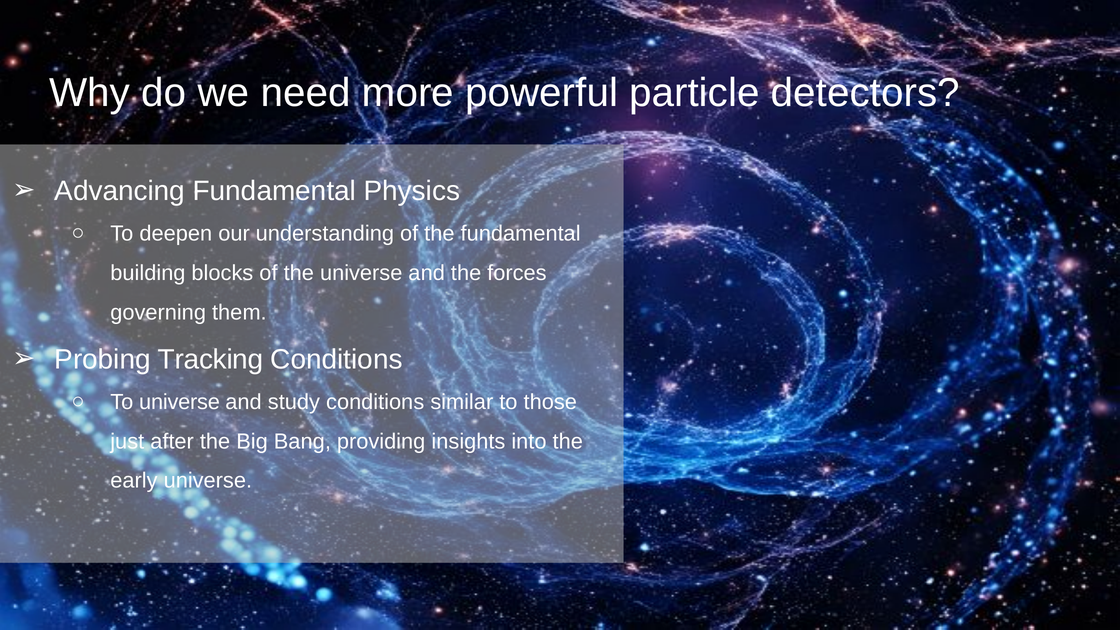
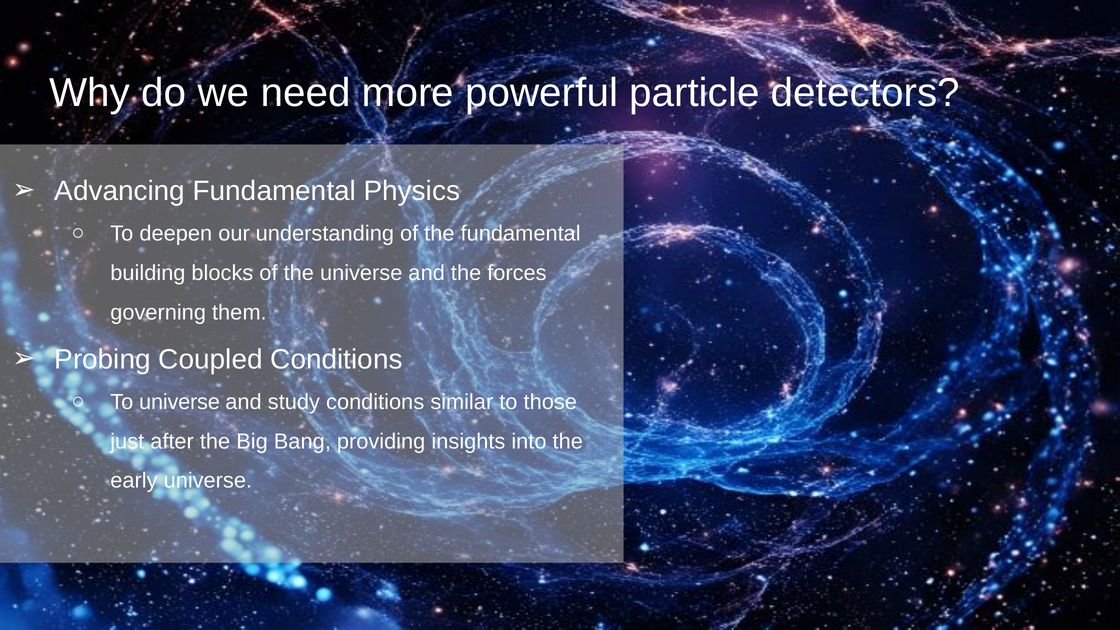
Tracking: Tracking -> Coupled
